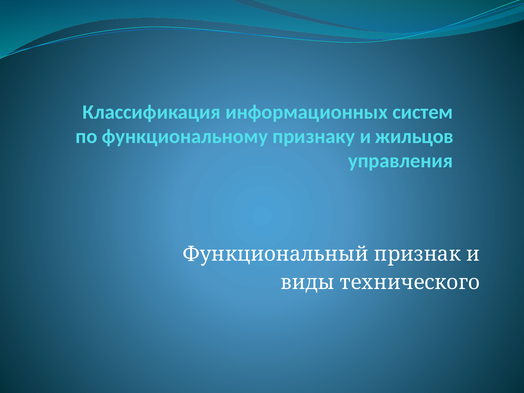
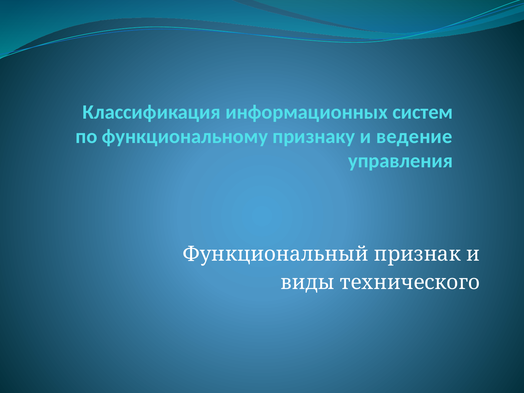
жильцов: жильцов -> ведение
